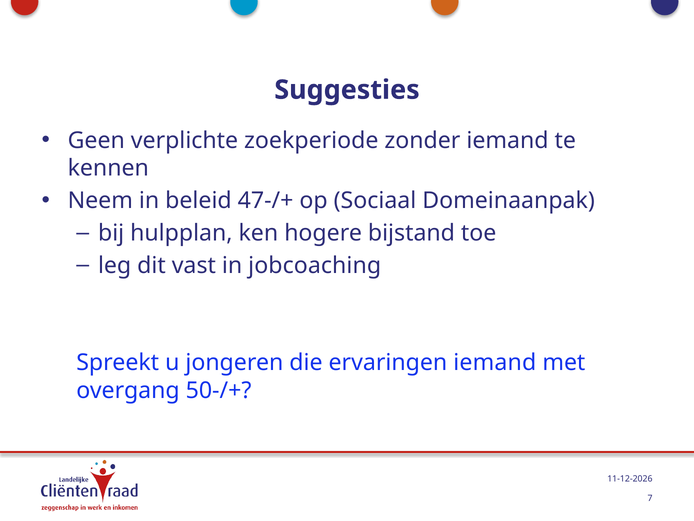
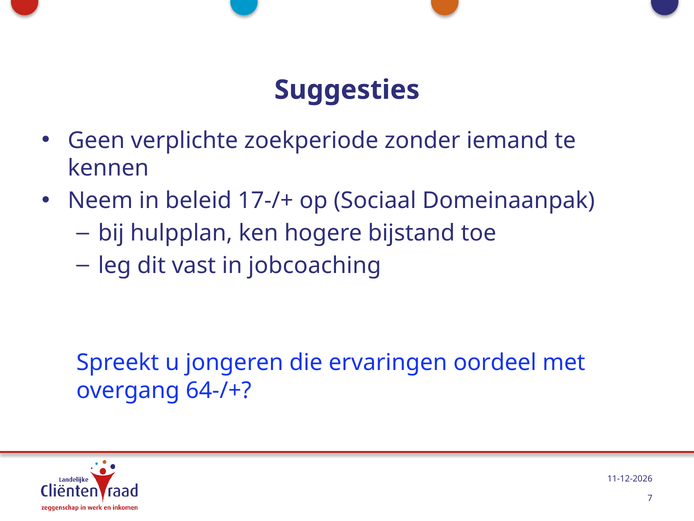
47-/+: 47-/+ -> 17-/+
ervaringen iemand: iemand -> oordeel
50-/+: 50-/+ -> 64-/+
